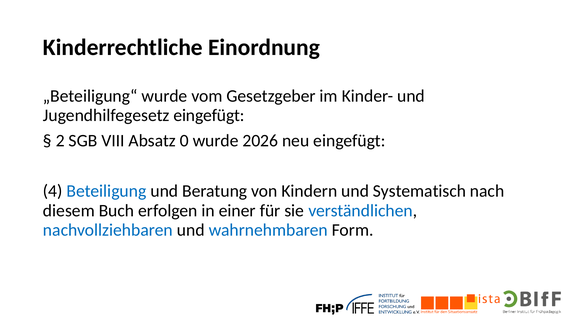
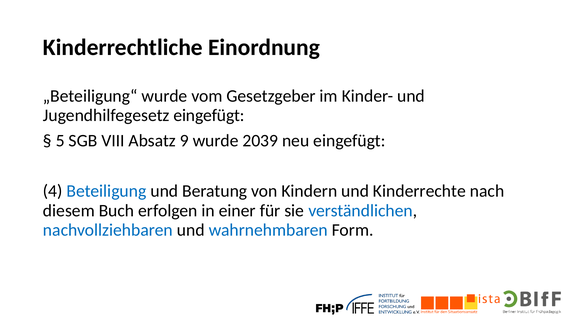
2: 2 -> 5
0: 0 -> 9
2026: 2026 -> 2039
Systematisch: Systematisch -> Kinderrechte
